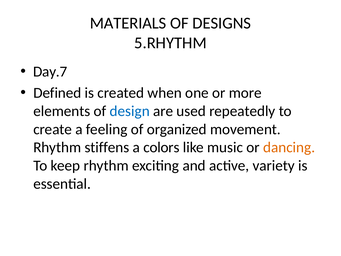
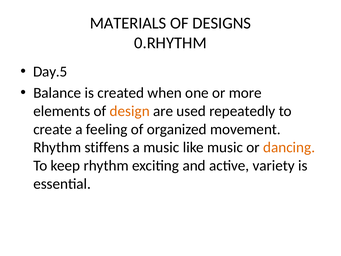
5.RHYTHM: 5.RHYTHM -> 0.RHYTHM
Day.7: Day.7 -> Day.5
Defined: Defined -> Balance
design colour: blue -> orange
a colors: colors -> music
